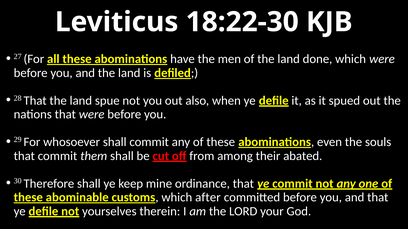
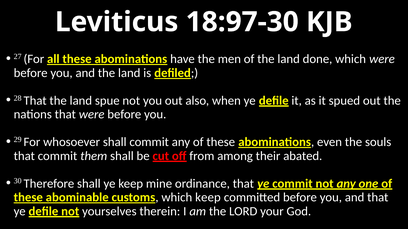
18:22-30: 18:22-30 -> 18:97-30
which after: after -> keep
